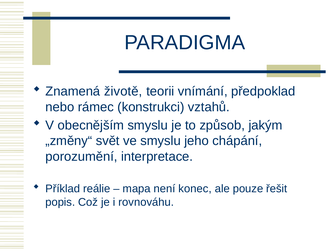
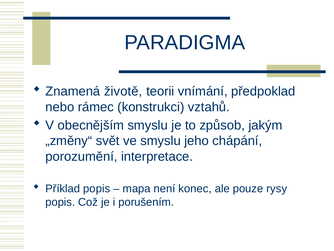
Příklad reálie: reálie -> popis
řešit: řešit -> rysy
rovnováhu: rovnováhu -> porušením
